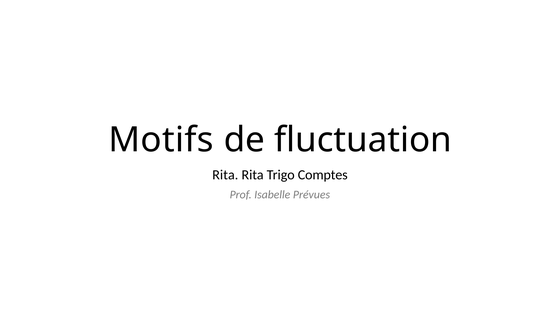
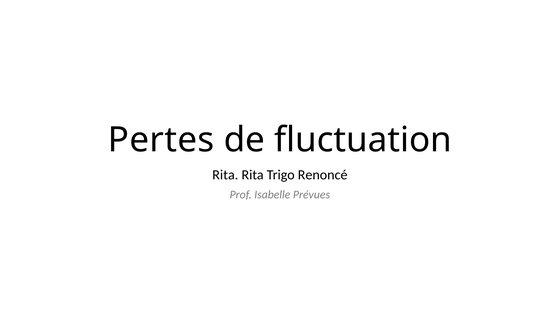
Motifs: Motifs -> Pertes
Comptes: Comptes -> Renoncé
